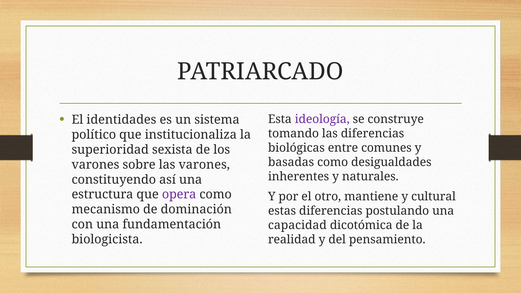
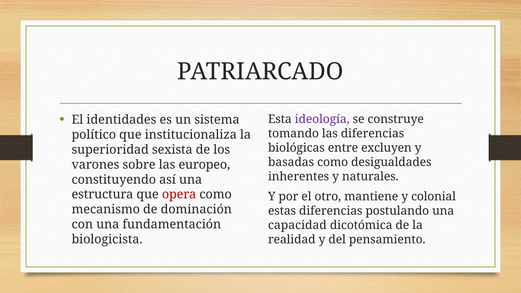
comunes: comunes -> excluyen
las varones: varones -> europeo
opera colour: purple -> red
cultural: cultural -> colonial
